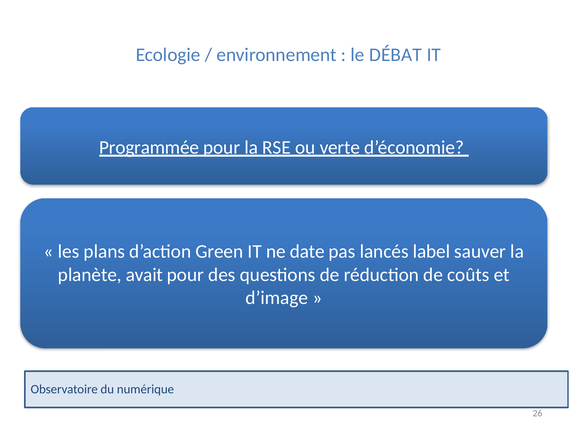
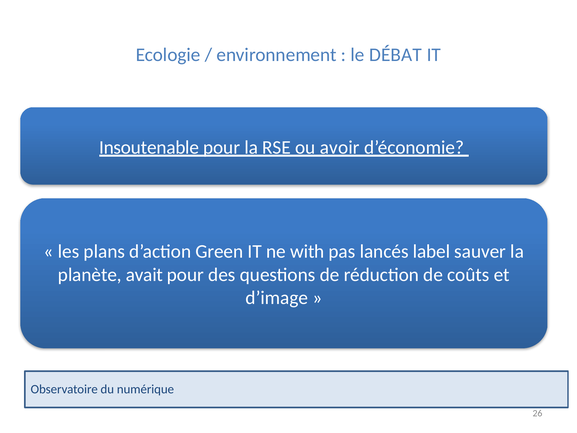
Programmée: Programmée -> Insoutenable
verte: verte -> avoir
date: date -> with
